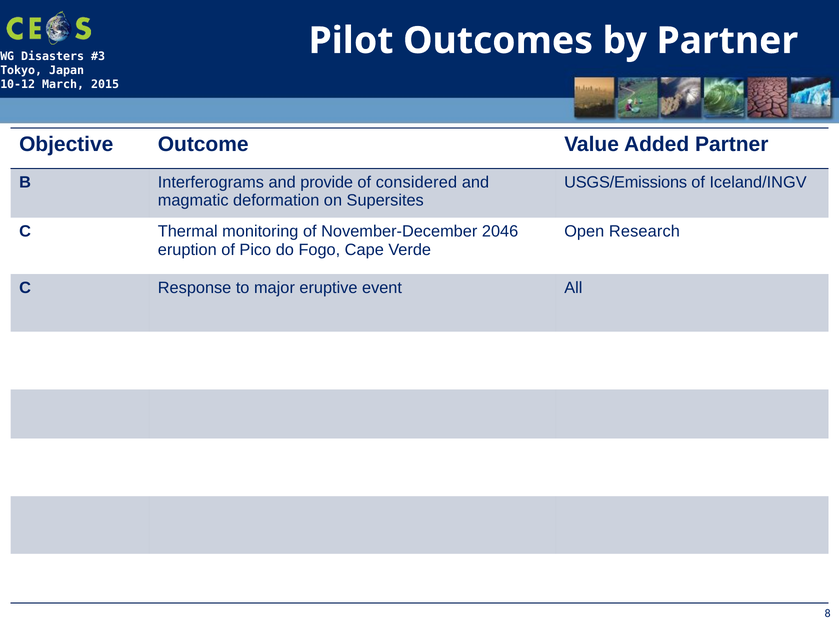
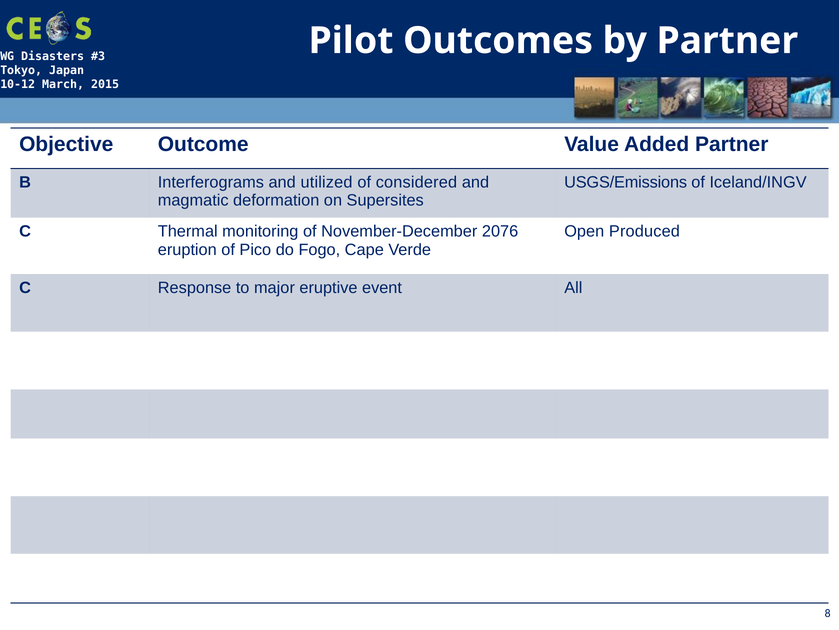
provide: provide -> utilized
2046: 2046 -> 2076
Research: Research -> Produced
